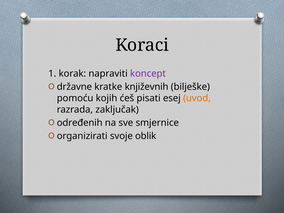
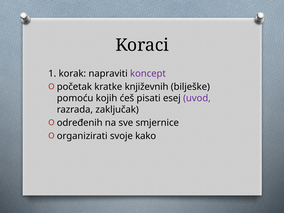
državne: državne -> početak
uvod colour: orange -> purple
oblik: oblik -> kako
